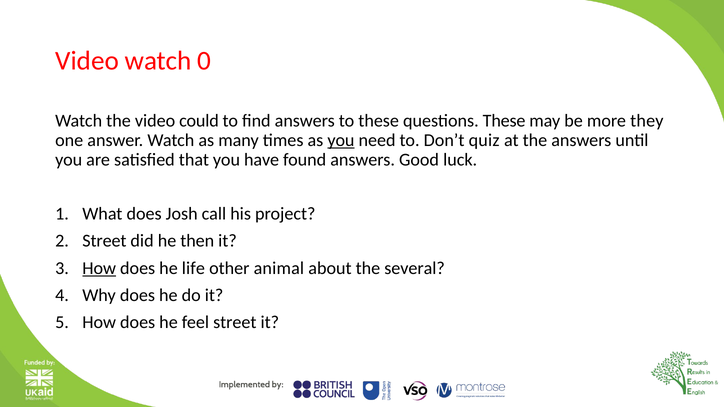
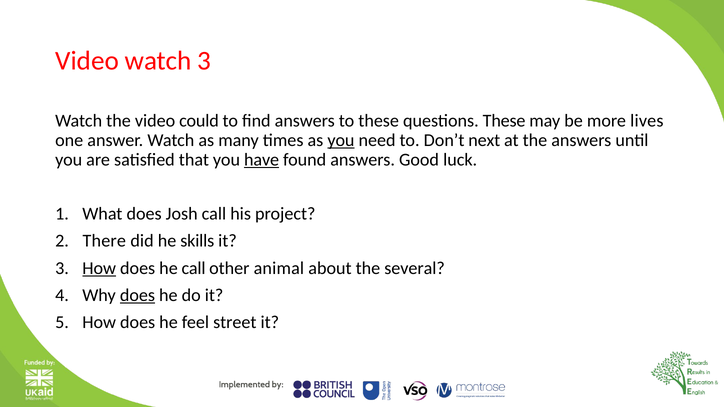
watch 0: 0 -> 3
they: they -> lives
quiz: quiz -> next
have underline: none -> present
2 Street: Street -> There
then: then -> skills
he life: life -> call
does at (137, 295) underline: none -> present
